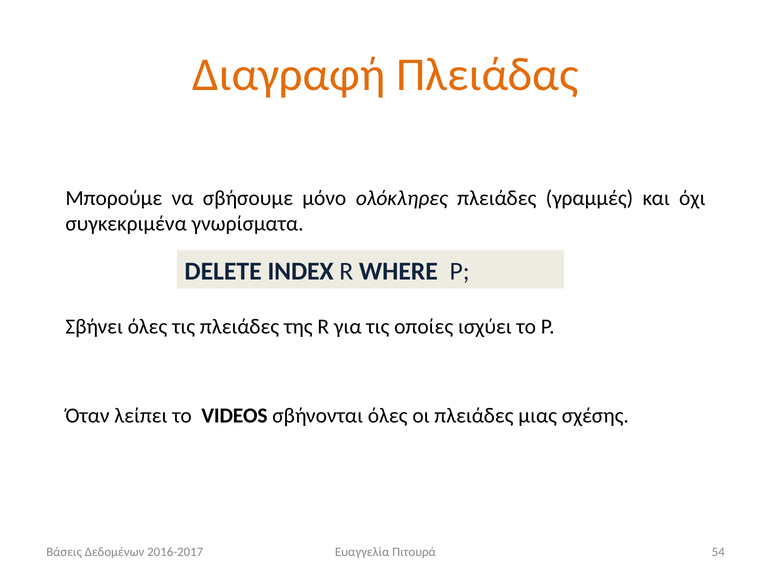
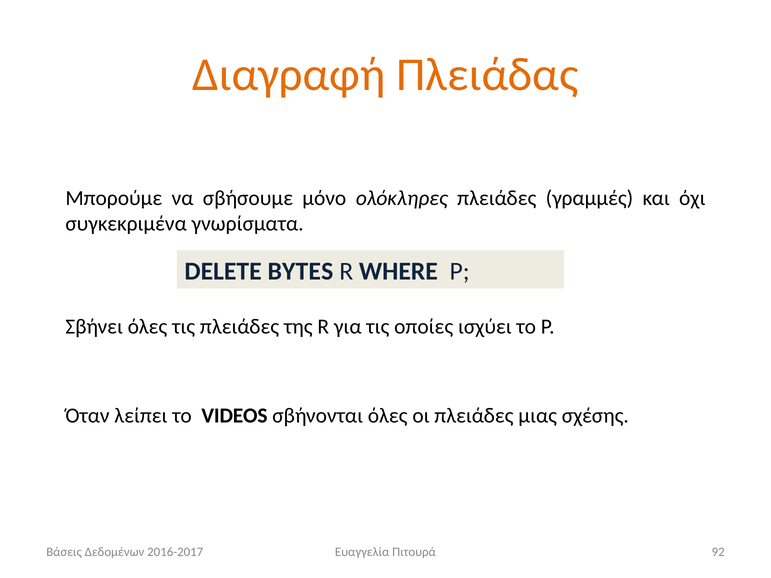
INDEX: INDEX -> BYTES
54: 54 -> 92
